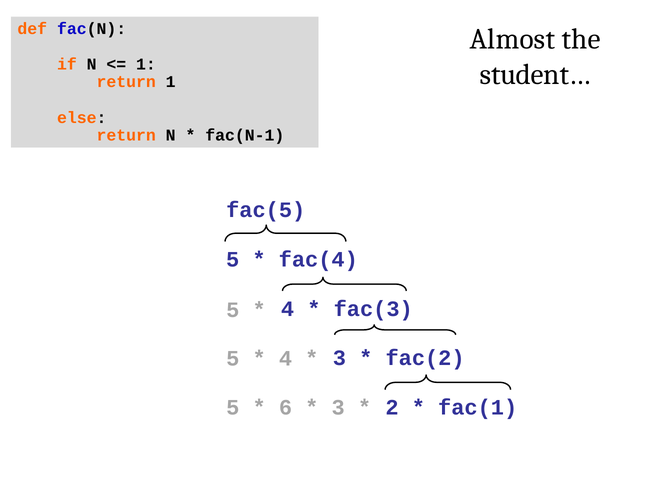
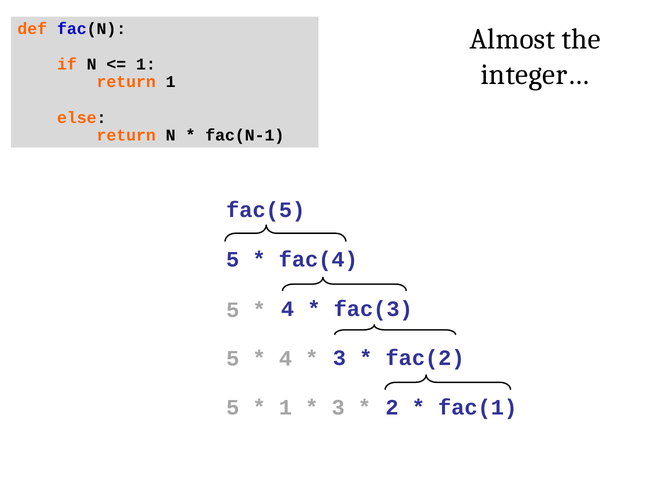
student…: student… -> integer…
6 at (285, 408): 6 -> 1
